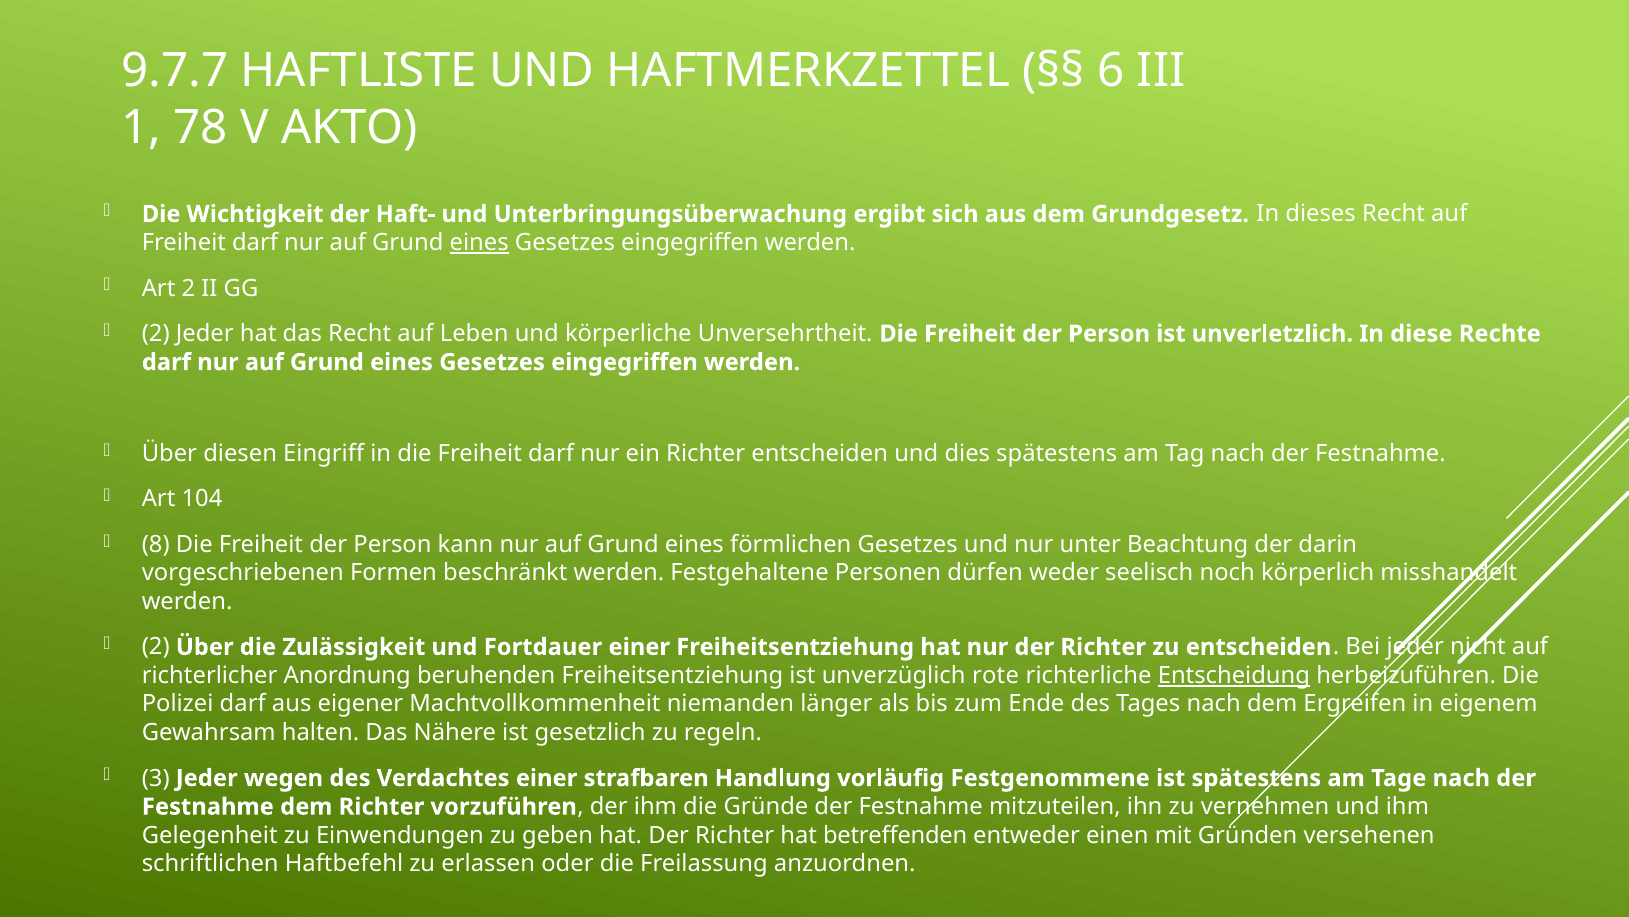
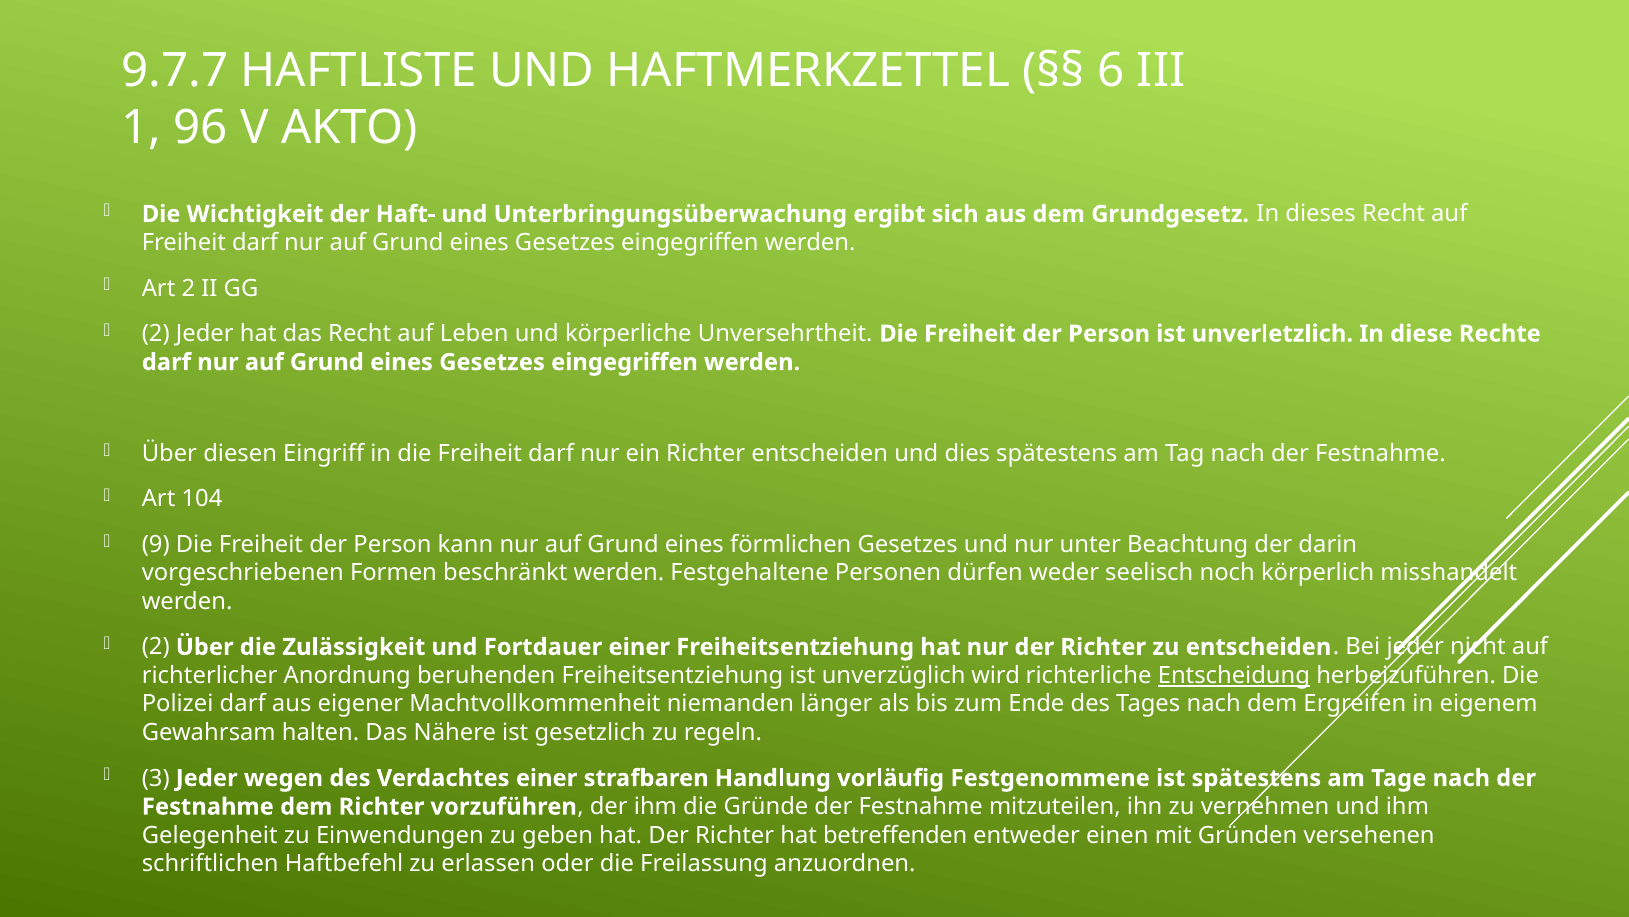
78: 78 -> 96
eines at (479, 242) underline: present -> none
8: 8 -> 9
rote: rote -> wird
